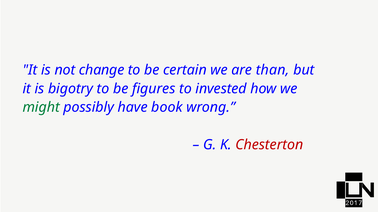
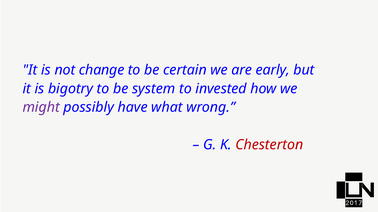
than: than -> early
figures: figures -> system
might colour: green -> purple
book: book -> what
